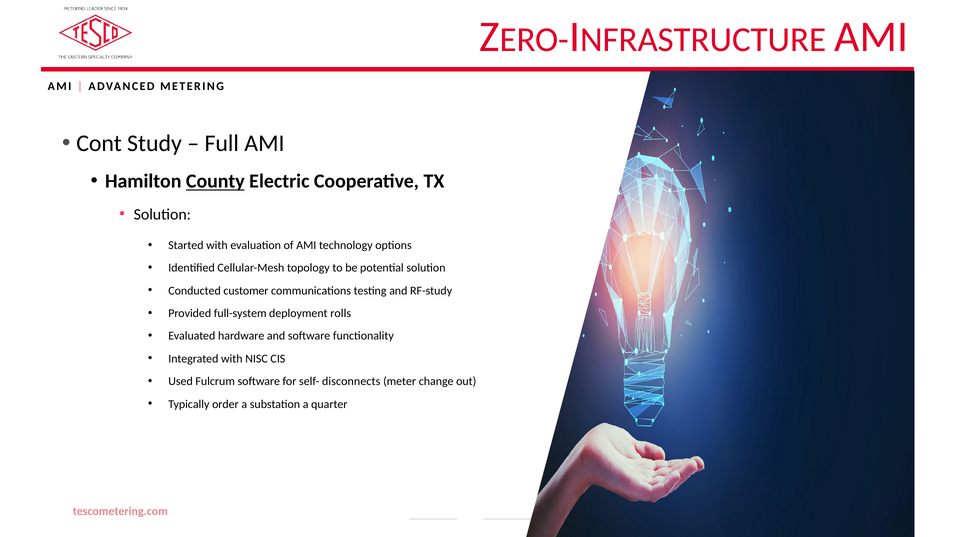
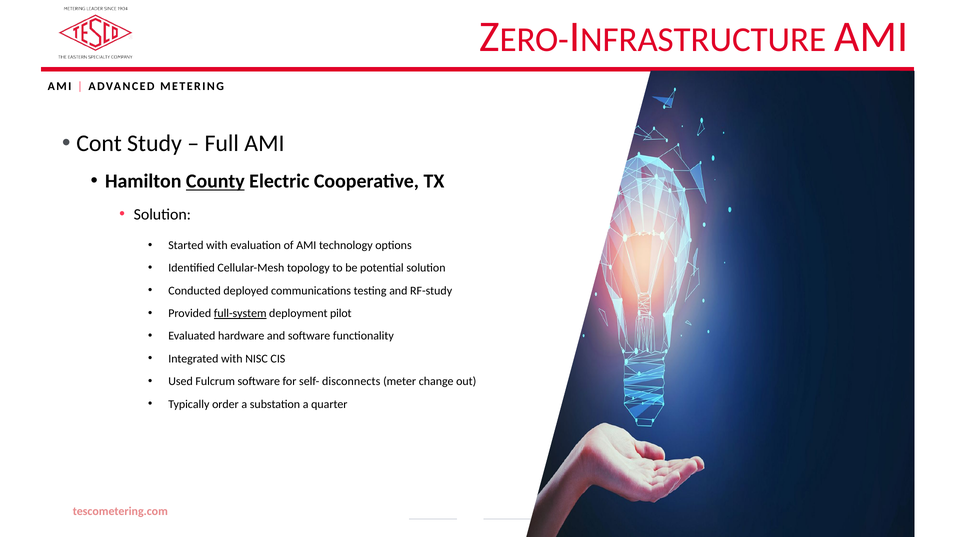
customer: customer -> deployed
full-system underline: none -> present
rolls: rolls -> pilot
